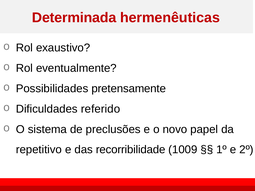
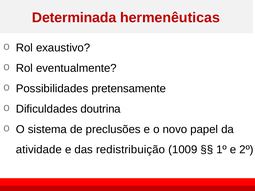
referido: referido -> doutrina
repetitivo: repetitivo -> atividade
recorribilidade: recorribilidade -> redistribuição
